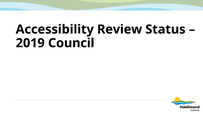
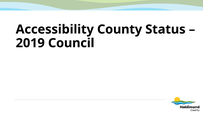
Review: Review -> County
